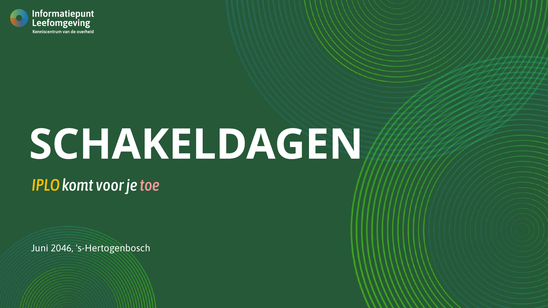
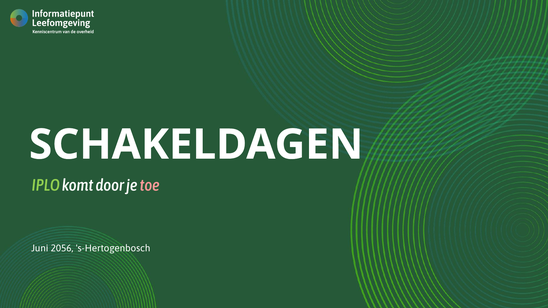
IPLO colour: yellow -> light green
voor: voor -> door
2046: 2046 -> 2056
